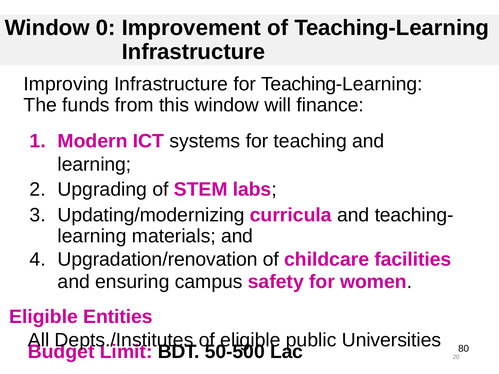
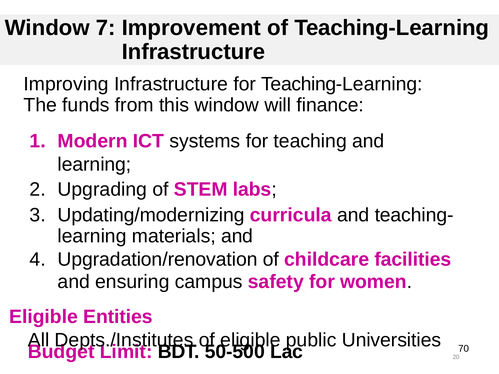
0: 0 -> 7
80: 80 -> 70
